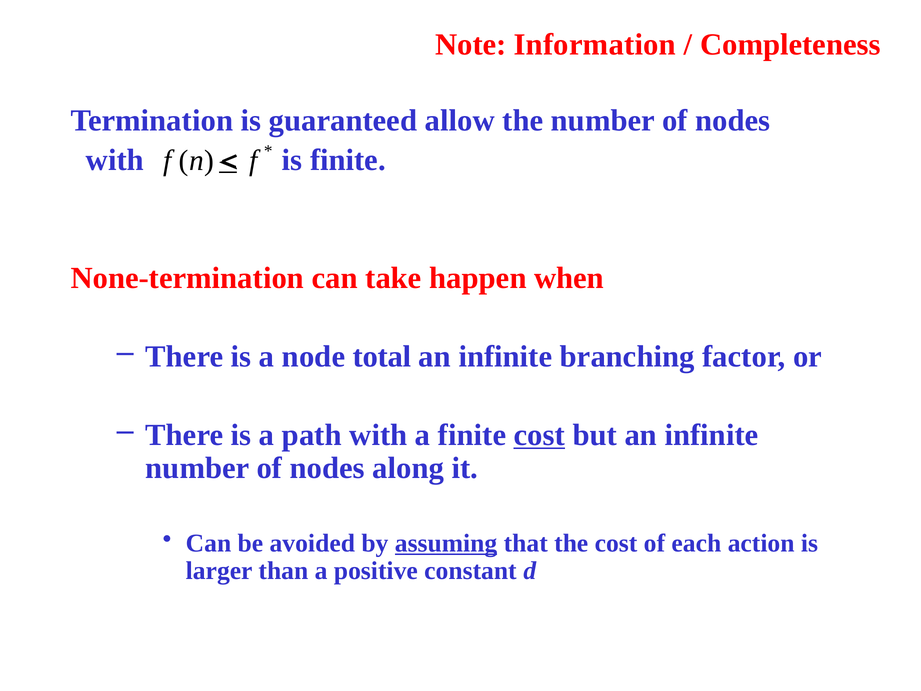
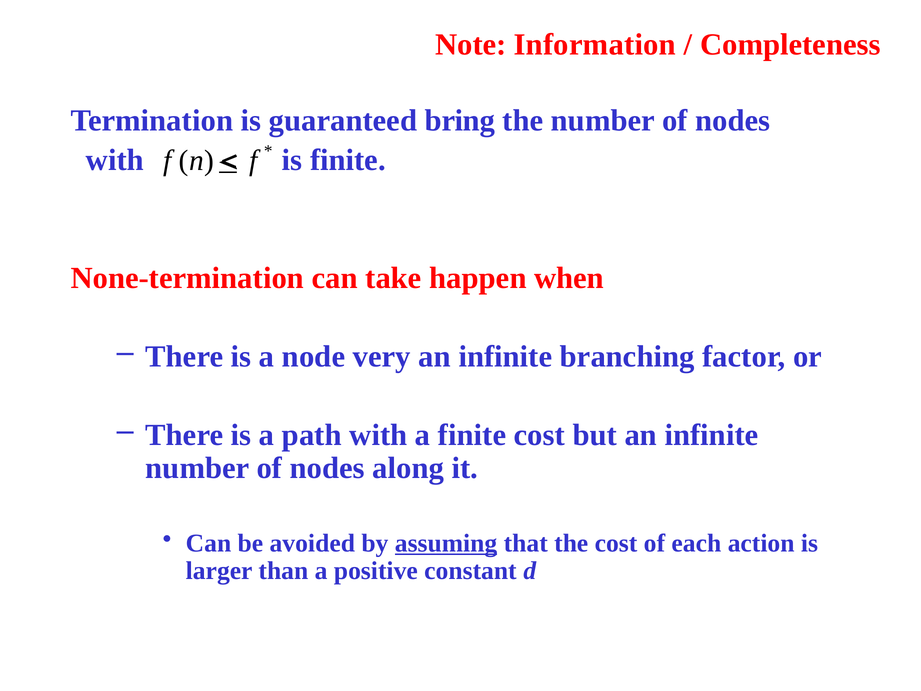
allow: allow -> bring
total: total -> very
cost at (539, 435) underline: present -> none
